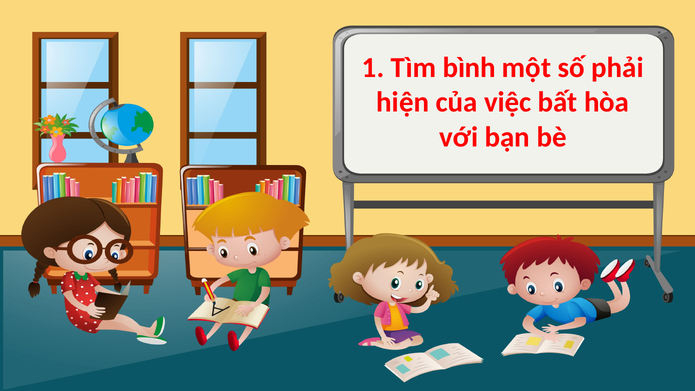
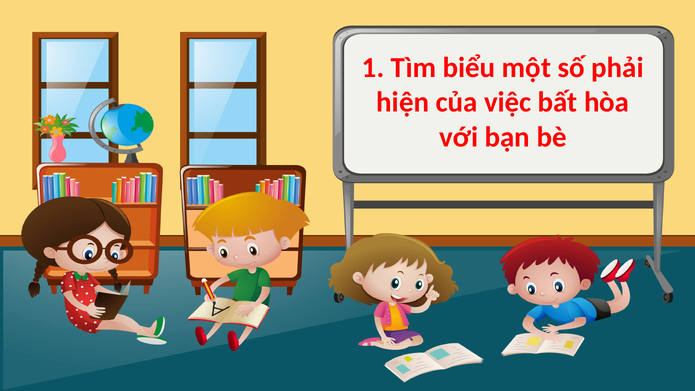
bình: bình -> biểu
